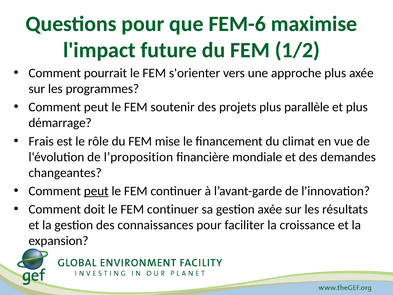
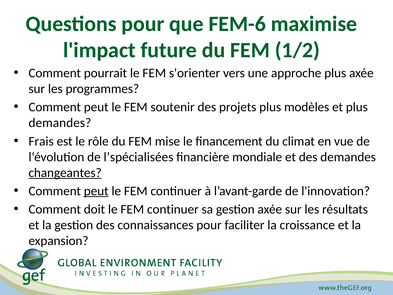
parallèle: parallèle -> modèles
démarrage at (60, 123): démarrage -> demandes
l’proposition: l’proposition -> l’spécialisées
changeantes underline: none -> present
